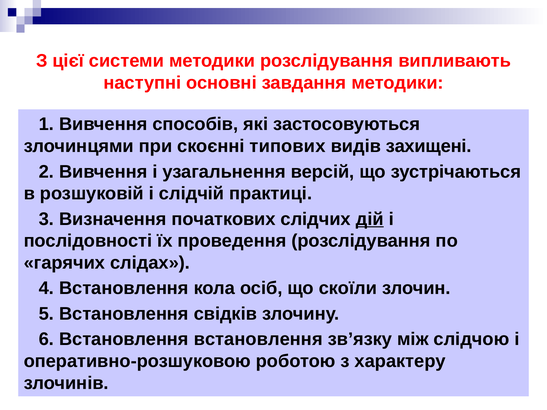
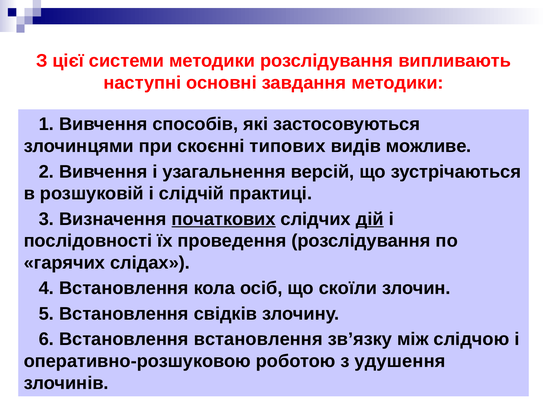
захищені: захищені -> можливе
початкових underline: none -> present
характеру: характеру -> удушення
